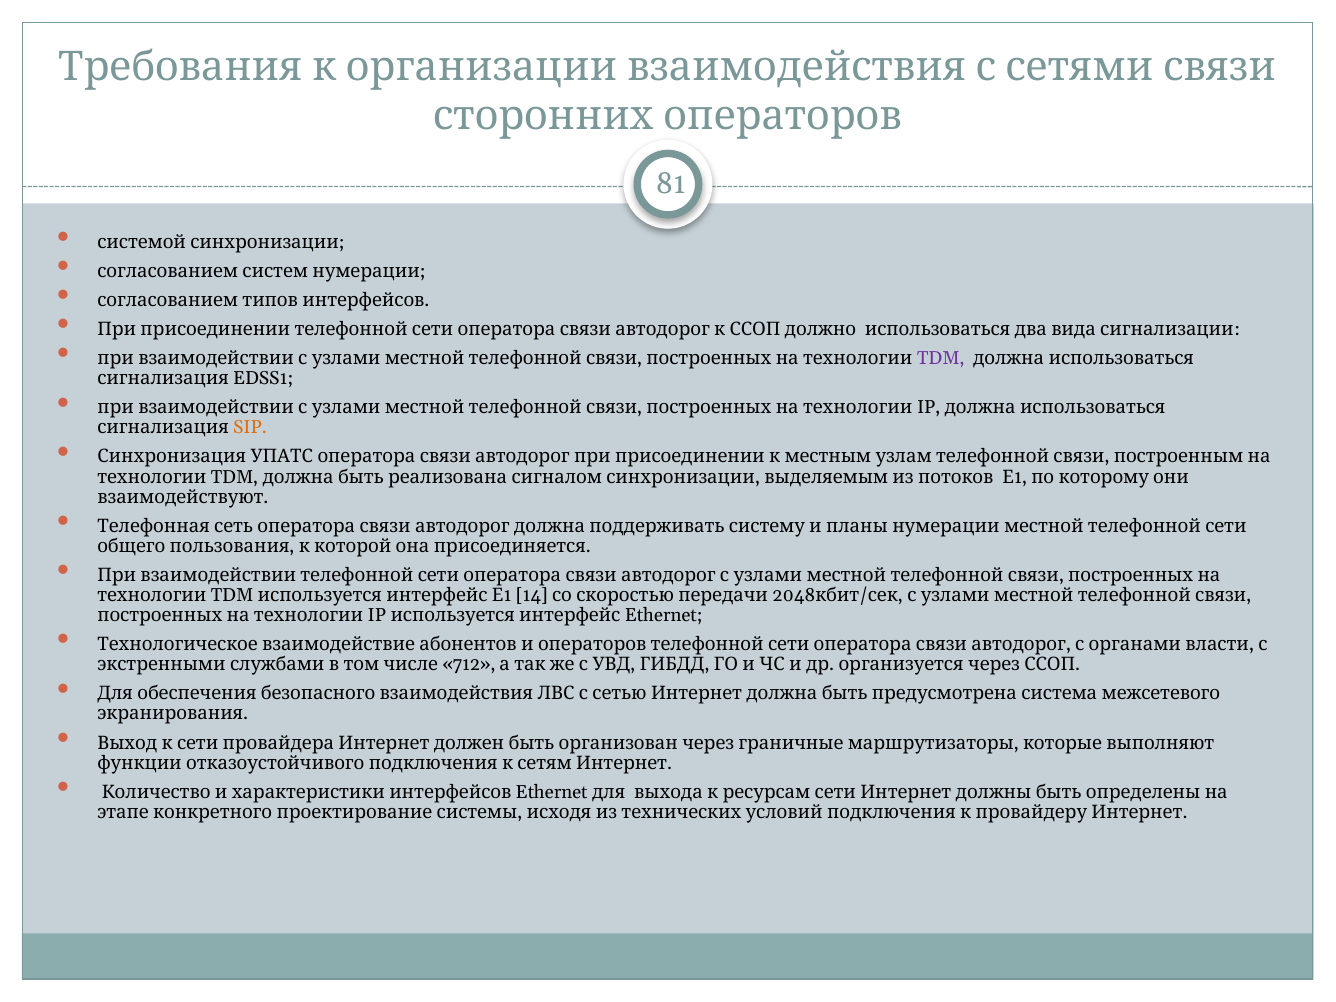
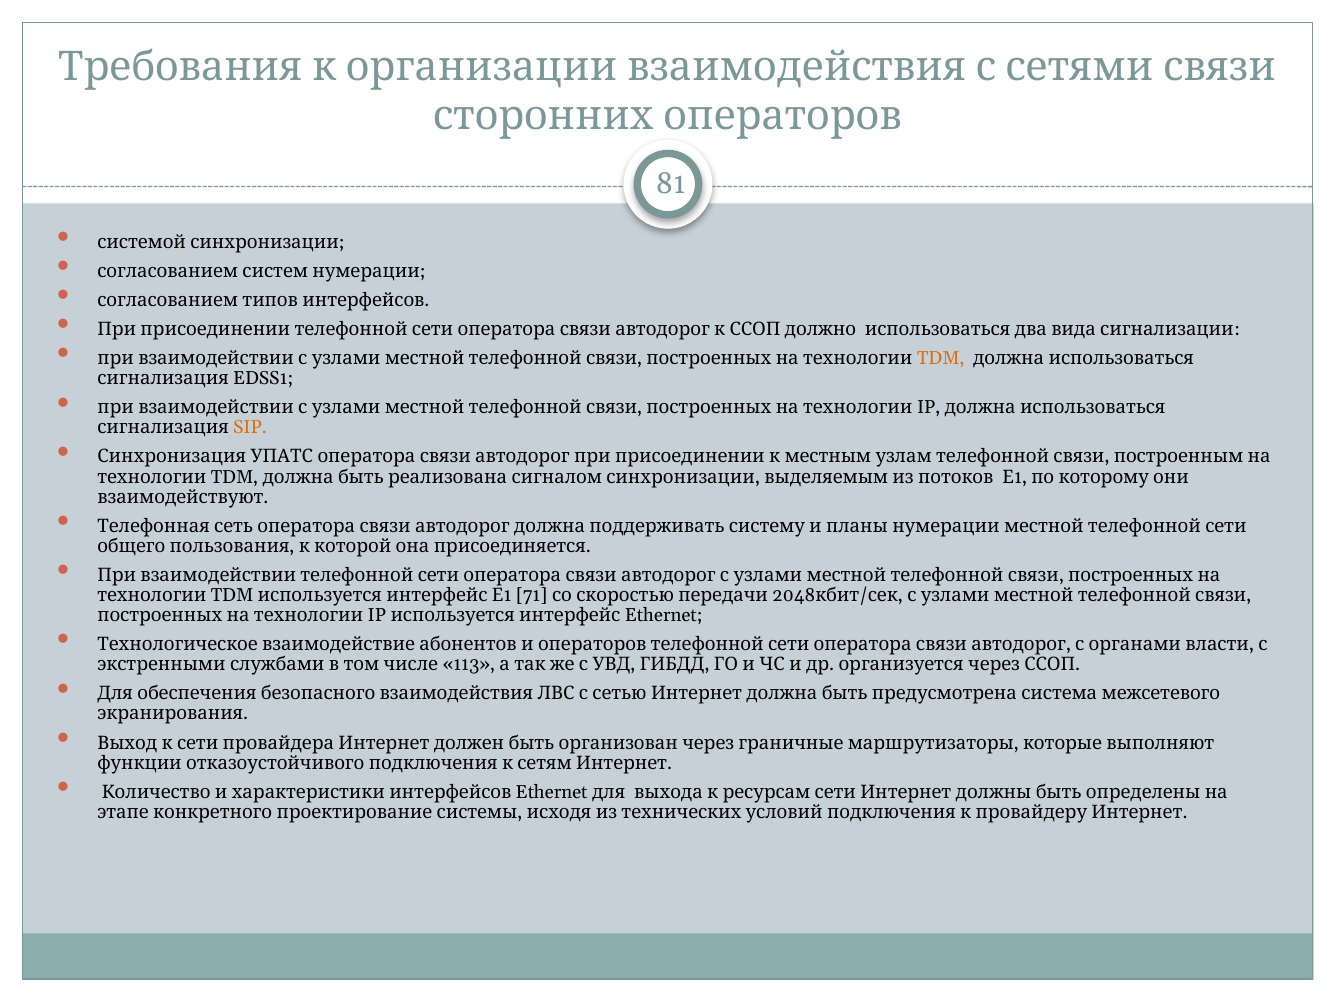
TDM at (941, 358) colour: purple -> orange
14: 14 -> 71
712: 712 -> 113
